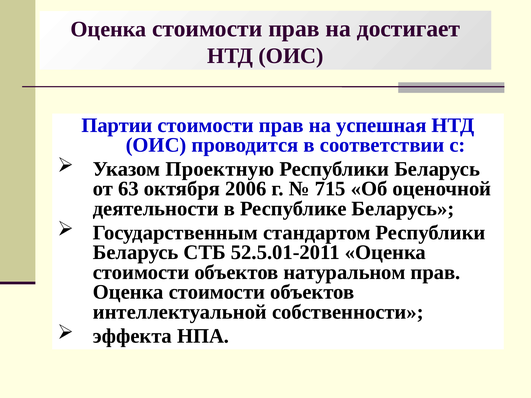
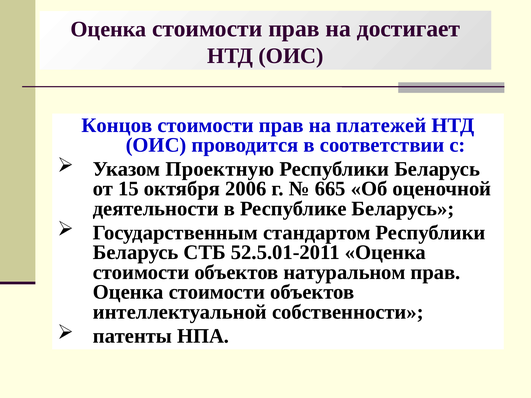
Партии: Партии -> Концов
успешная: успешная -> платежей
63: 63 -> 15
715: 715 -> 665
эффекта: эффекта -> патенты
